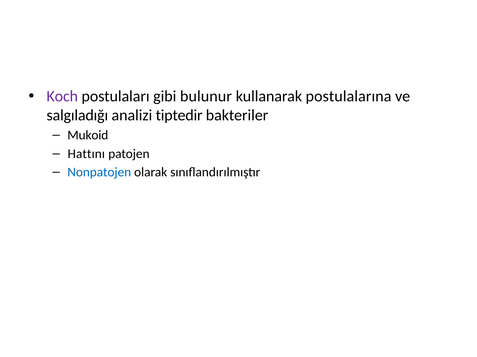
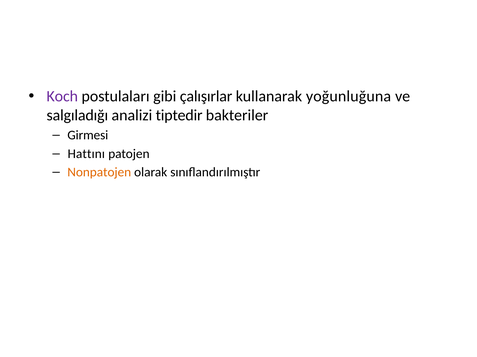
bulunur: bulunur -> çalışırlar
postulalarına: postulalarına -> yoğunluğuna
Mukoid: Mukoid -> Girmesi
Nonpatojen colour: blue -> orange
